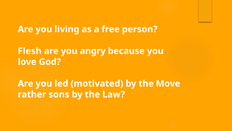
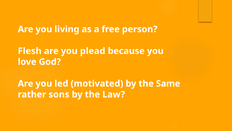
angry: angry -> plead
Move: Move -> Same
